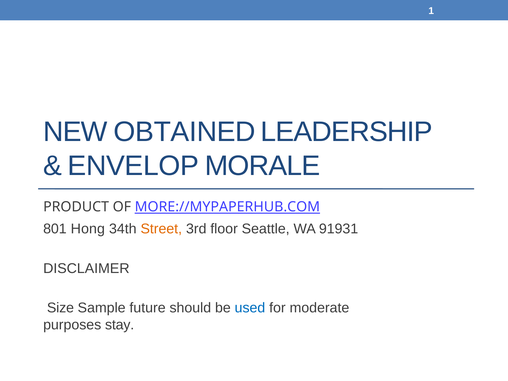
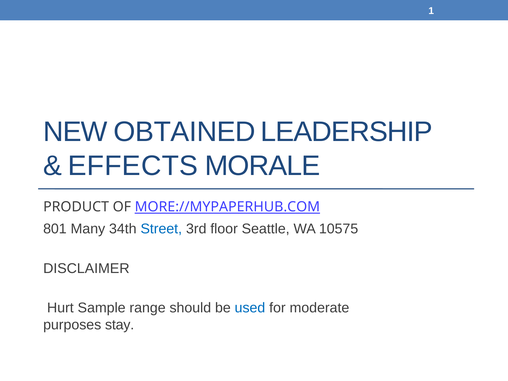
ENVELOP: ENVELOP -> EFFECTS
Hong: Hong -> Many
Street colour: orange -> blue
91931: 91931 -> 10575
Size: Size -> Hurt
future: future -> range
